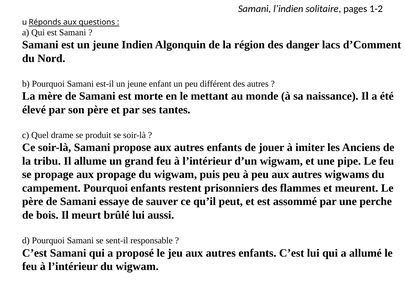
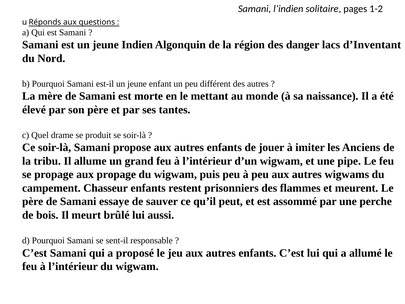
d’Comment: d’Comment -> d’Inventant
campement Pourquoi: Pourquoi -> Chasseur
